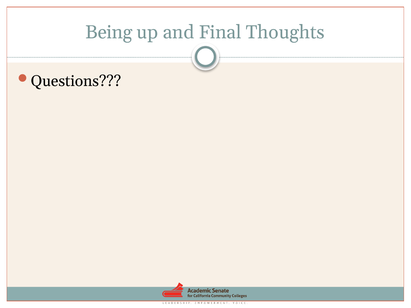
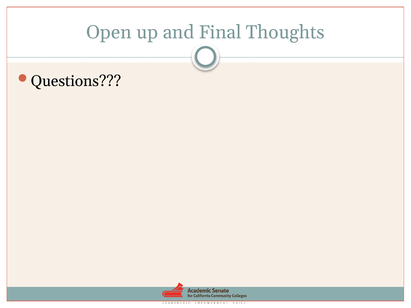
Being: Being -> Open
